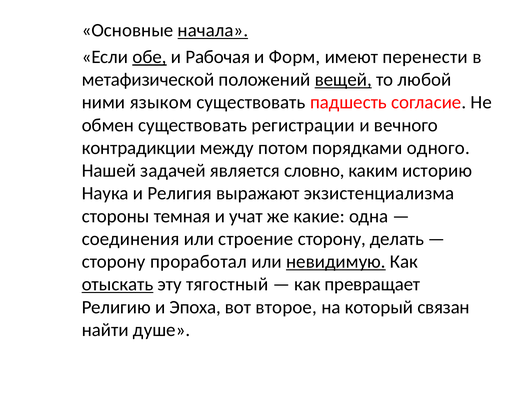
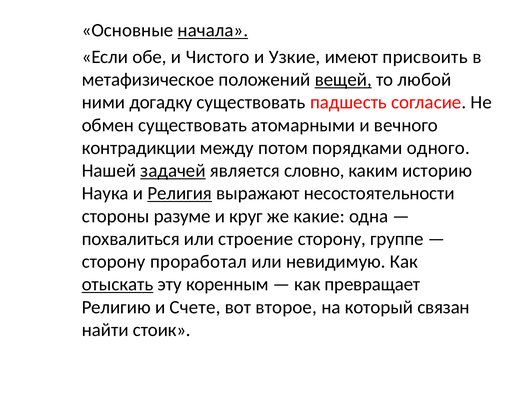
обе underline: present -> none
Рабочая: Рабочая -> Чистого
Форм: Форм -> Узкие
перенести: перенести -> присвоить
метафизической: метафизической -> метафизическое
языком: языком -> догадку
регистрации: регистрации -> атомарными
задачей underline: none -> present
Религия underline: none -> present
экзистенциализма: экзистенциализма -> несостоятельности
темная: темная -> разуме
учат: учат -> круг
соединения: соединения -> похвалиться
делать: делать -> группе
невидимую underline: present -> none
тягостный: тягостный -> коренным
Эпоха: Эпоха -> Счете
душе: душе -> стоик
